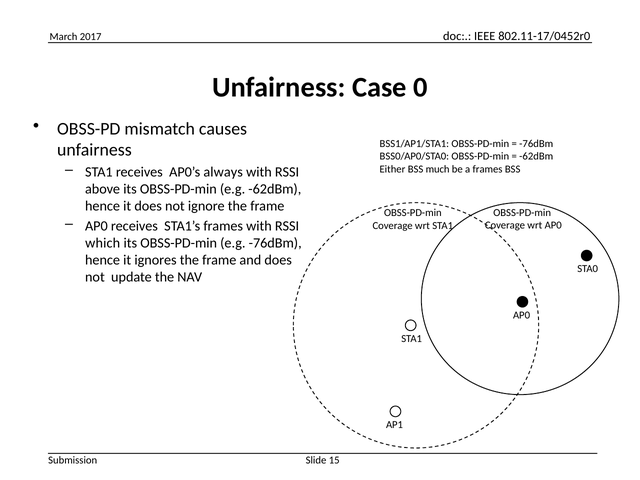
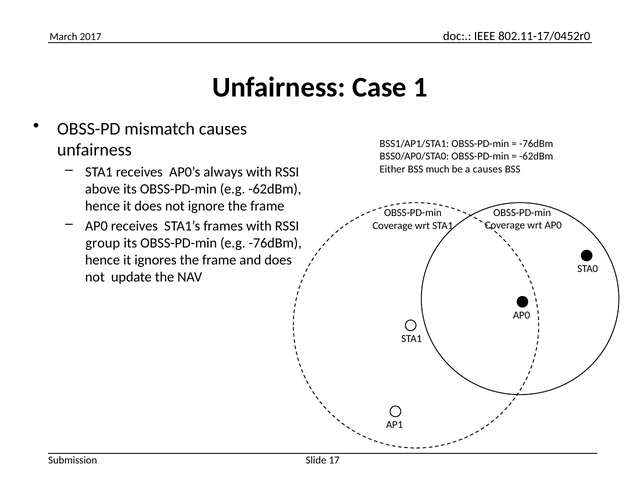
0: 0 -> 1
a frames: frames -> causes
which: which -> group
15: 15 -> 17
